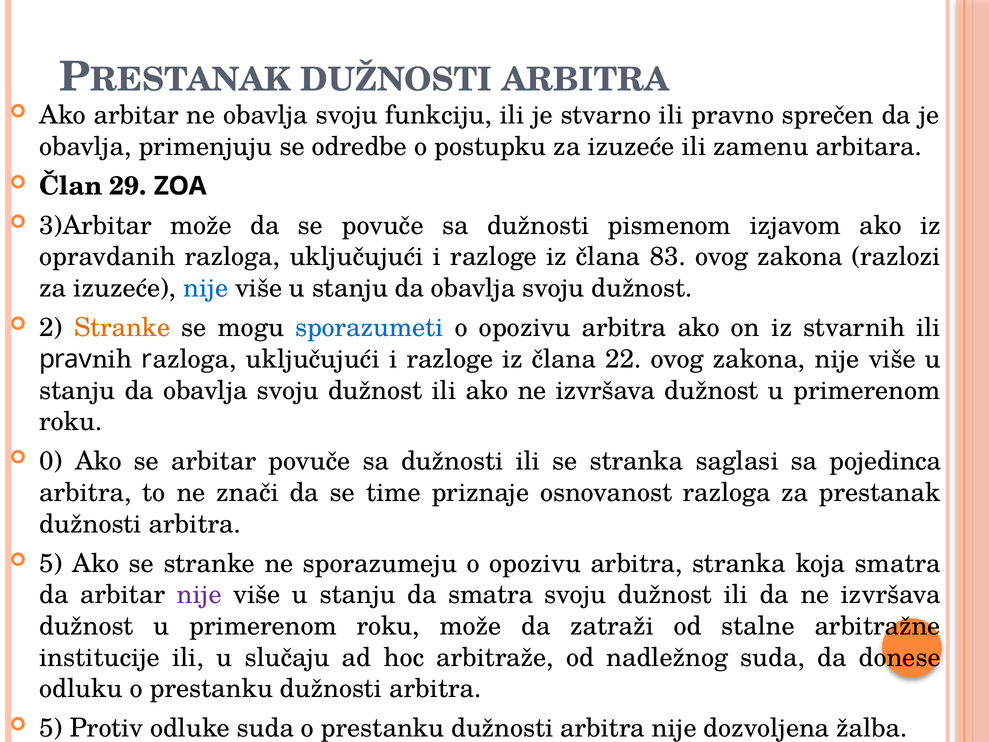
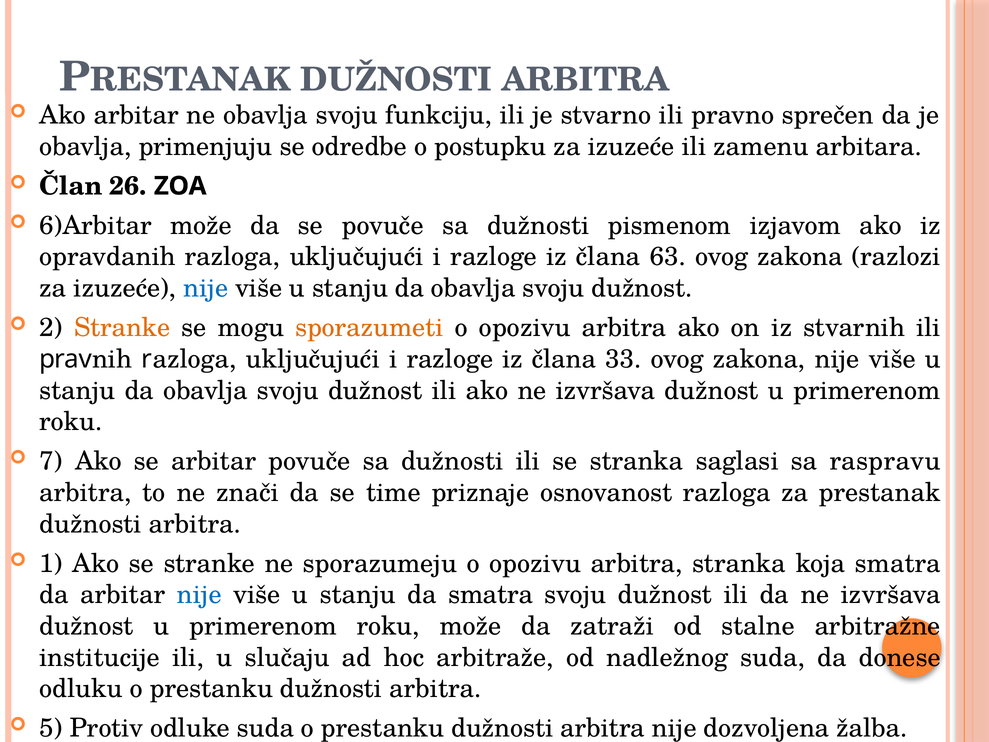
29: 29 -> 26
3)Arbitar: 3)Arbitar -> 6)Arbitar
83: 83 -> 63
sporazumeti colour: blue -> orange
22: 22 -> 33
0: 0 -> 7
pojedinca: pojedinca -> raspravu
5 at (51, 563): 5 -> 1
nije at (199, 595) colour: purple -> blue
